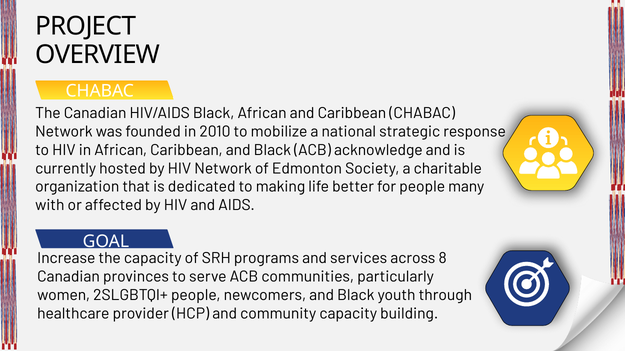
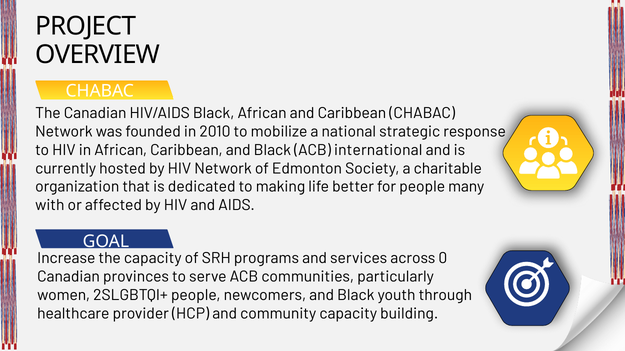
acknowledge: acknowledge -> international
8: 8 -> 0
